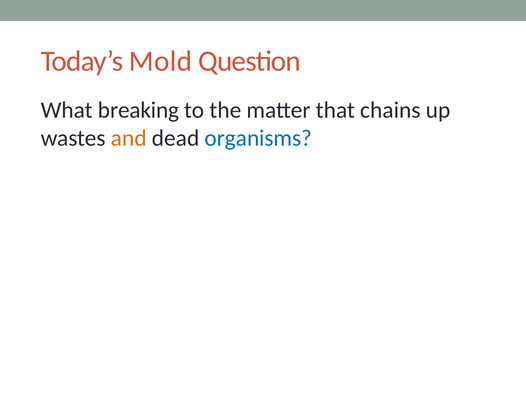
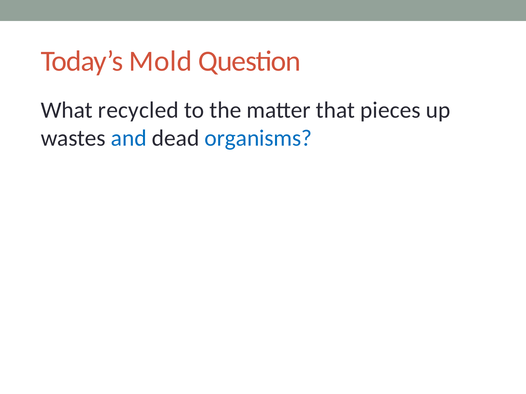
breaking: breaking -> recycled
chains: chains -> pieces
and colour: orange -> blue
